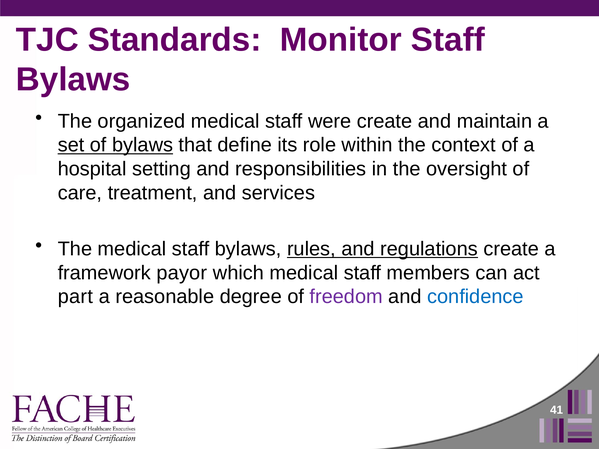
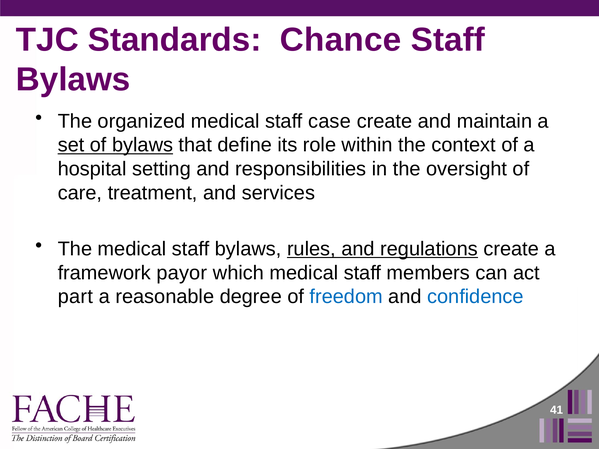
Monitor: Monitor -> Chance
were: were -> case
freedom colour: purple -> blue
